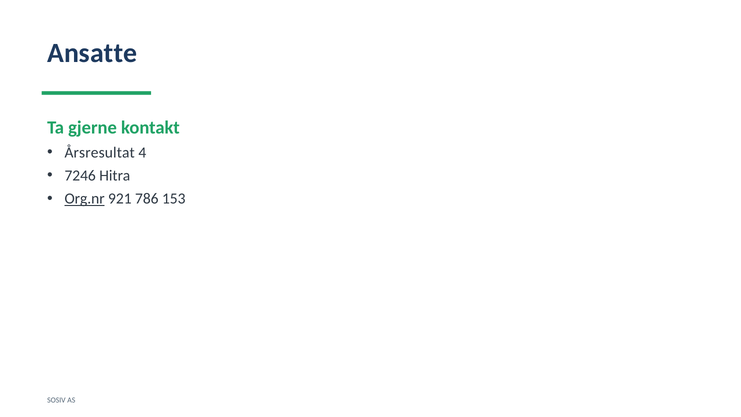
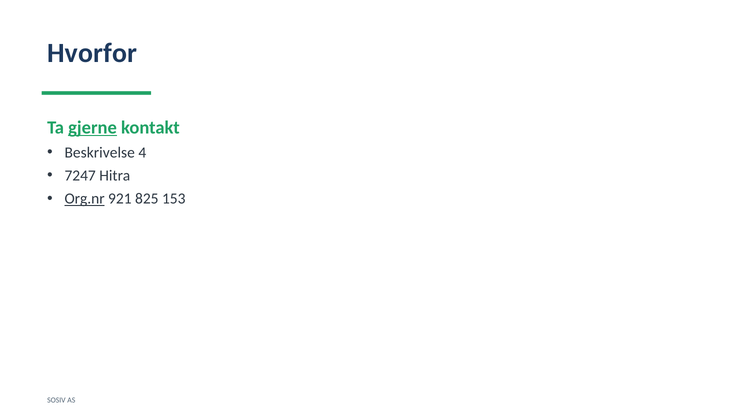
Ansatte: Ansatte -> Hvorfor
gjerne underline: none -> present
Årsresultat: Årsresultat -> Beskrivelse
7246: 7246 -> 7247
786: 786 -> 825
